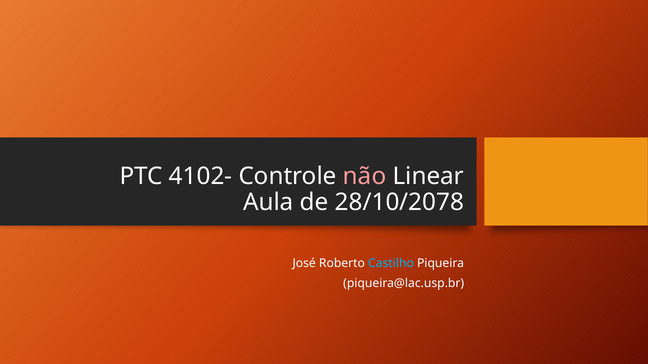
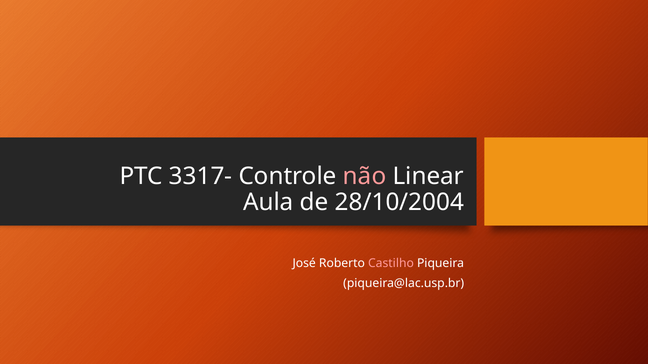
4102-: 4102- -> 3317-
28/10/2078: 28/10/2078 -> 28/10/2004
Castilho colour: light blue -> pink
